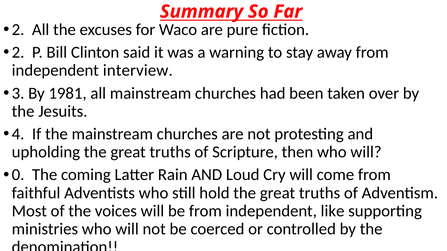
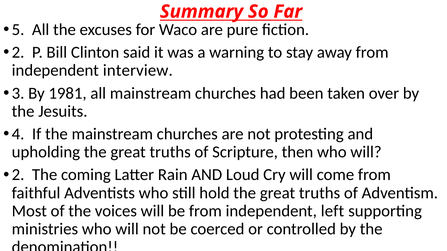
2 at (18, 30): 2 -> 5
0 at (18, 175): 0 -> 2
like: like -> left
